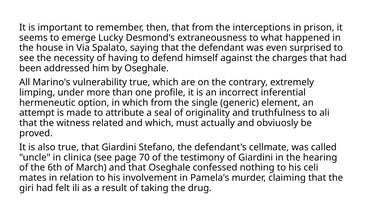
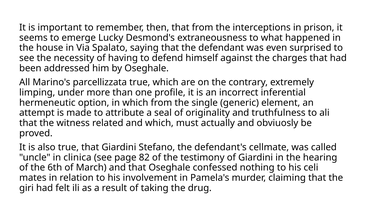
vulnerability: vulnerability -> parcellizzata
70: 70 -> 82
